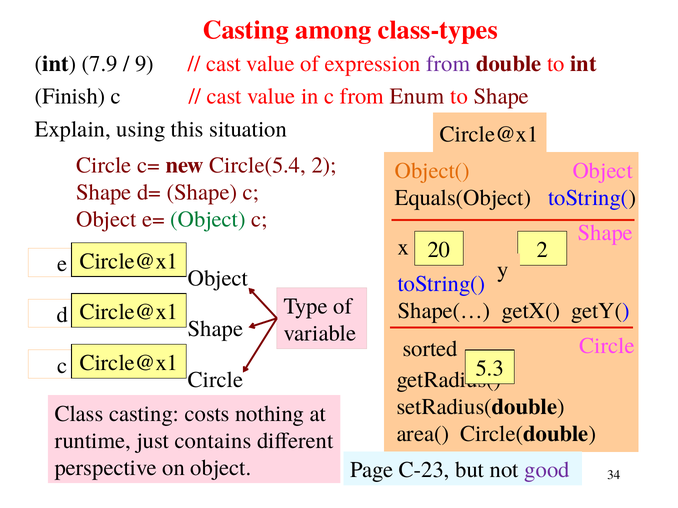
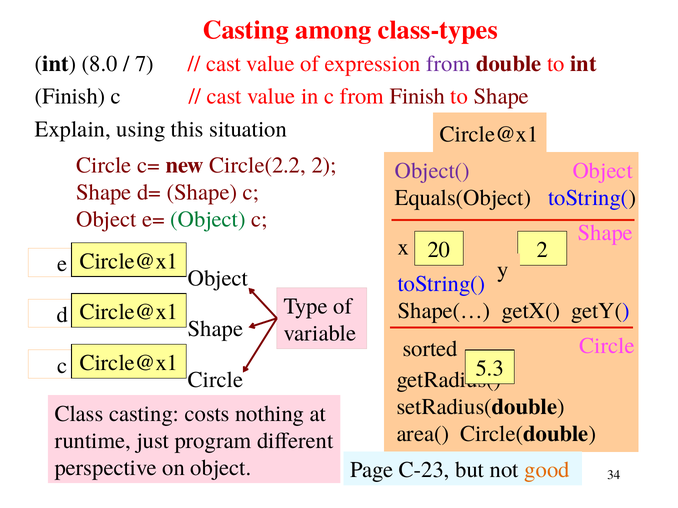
7.9: 7.9 -> 8.0
9: 9 -> 7
from Enum: Enum -> Finish
Circle(5.4: Circle(5.4 -> Circle(2.2
Object( colour: orange -> purple
contains: contains -> program
good colour: purple -> orange
